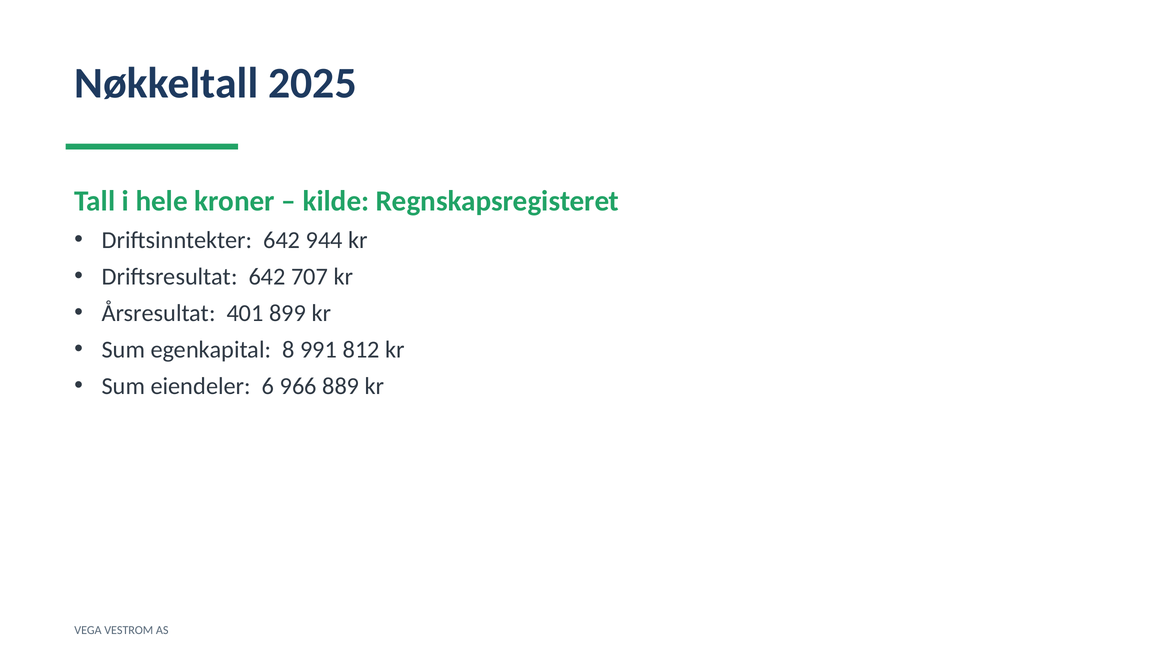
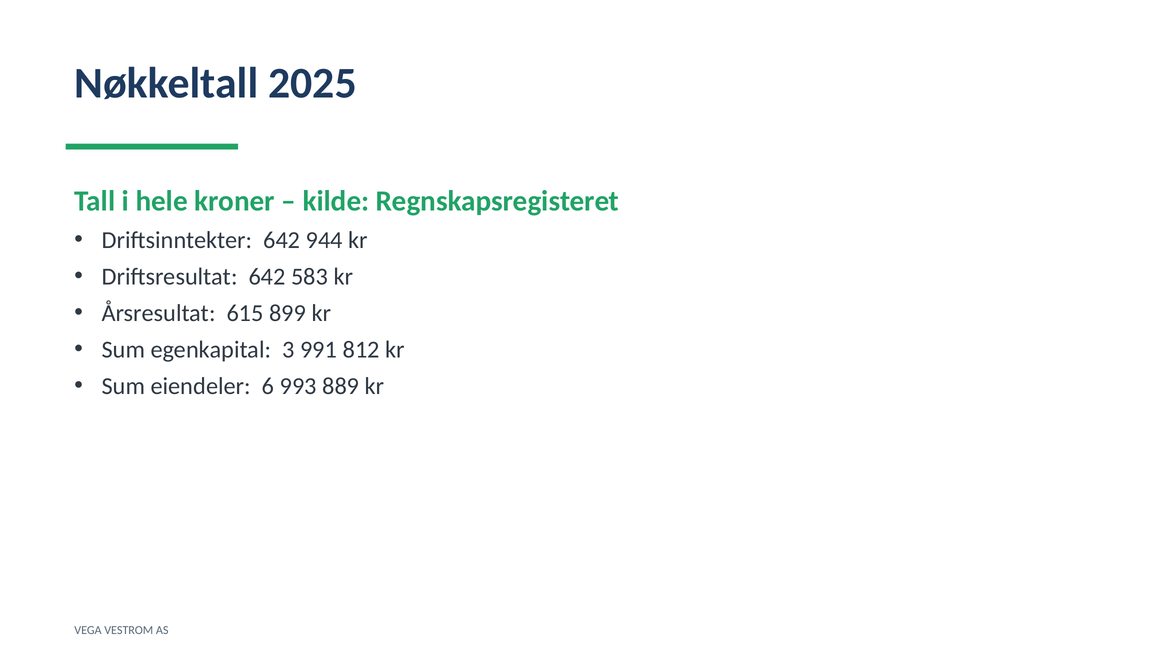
707: 707 -> 583
401: 401 -> 615
8: 8 -> 3
966: 966 -> 993
